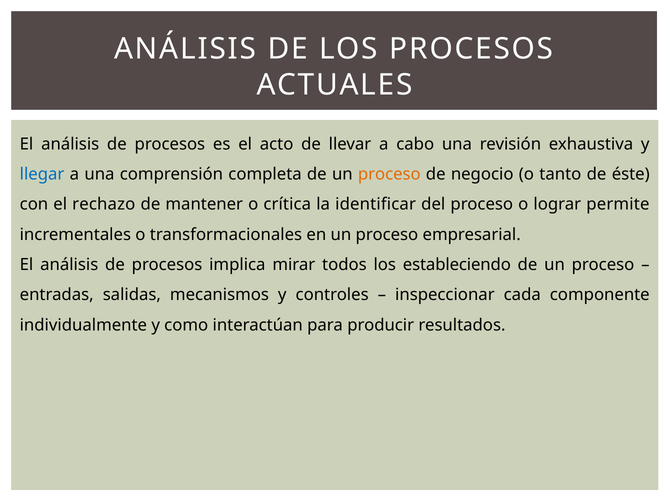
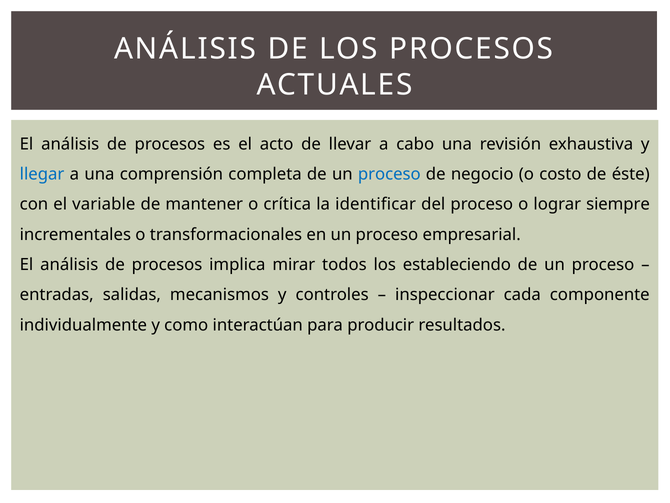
proceso at (389, 174) colour: orange -> blue
tanto: tanto -> costo
rechazo: rechazo -> variable
permite: permite -> siempre
